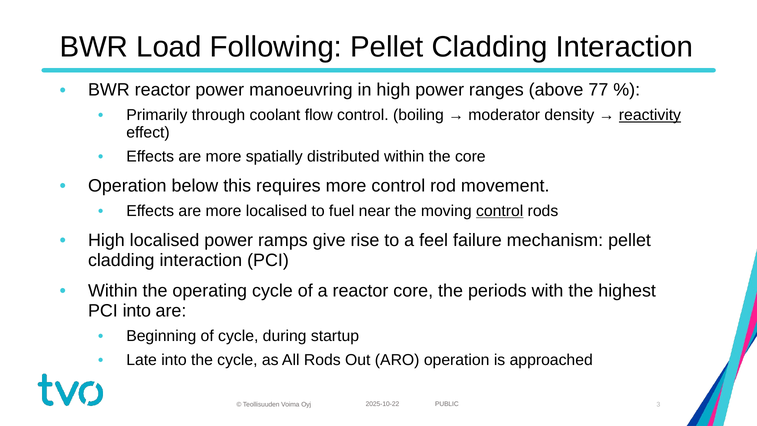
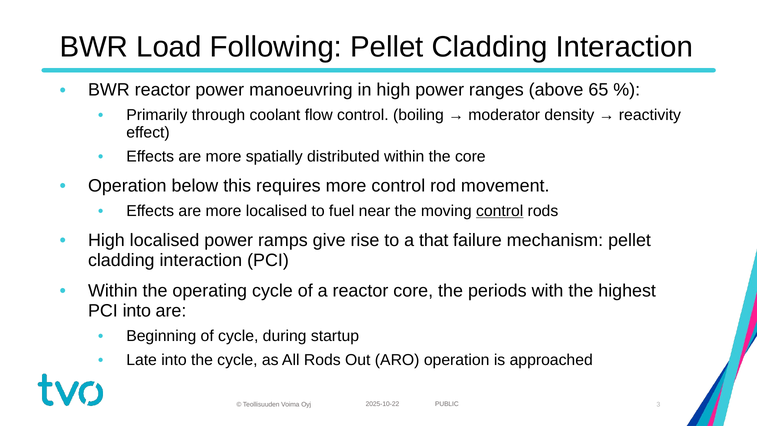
77: 77 -> 65
reactivity underline: present -> none
feel: feel -> that
